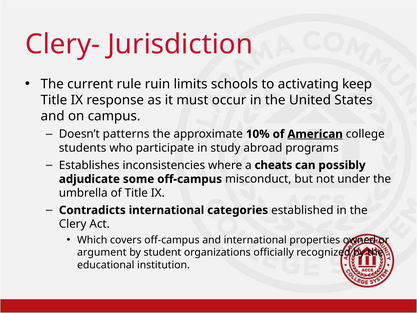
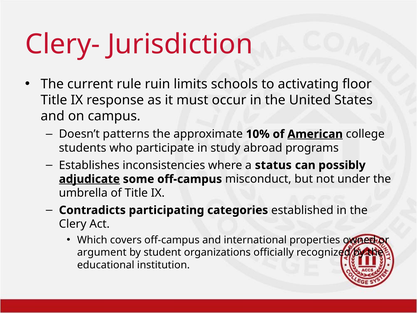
keep: keep -> floor
cheats: cheats -> status
adjudicate underline: none -> present
Contradicts international: international -> participating
